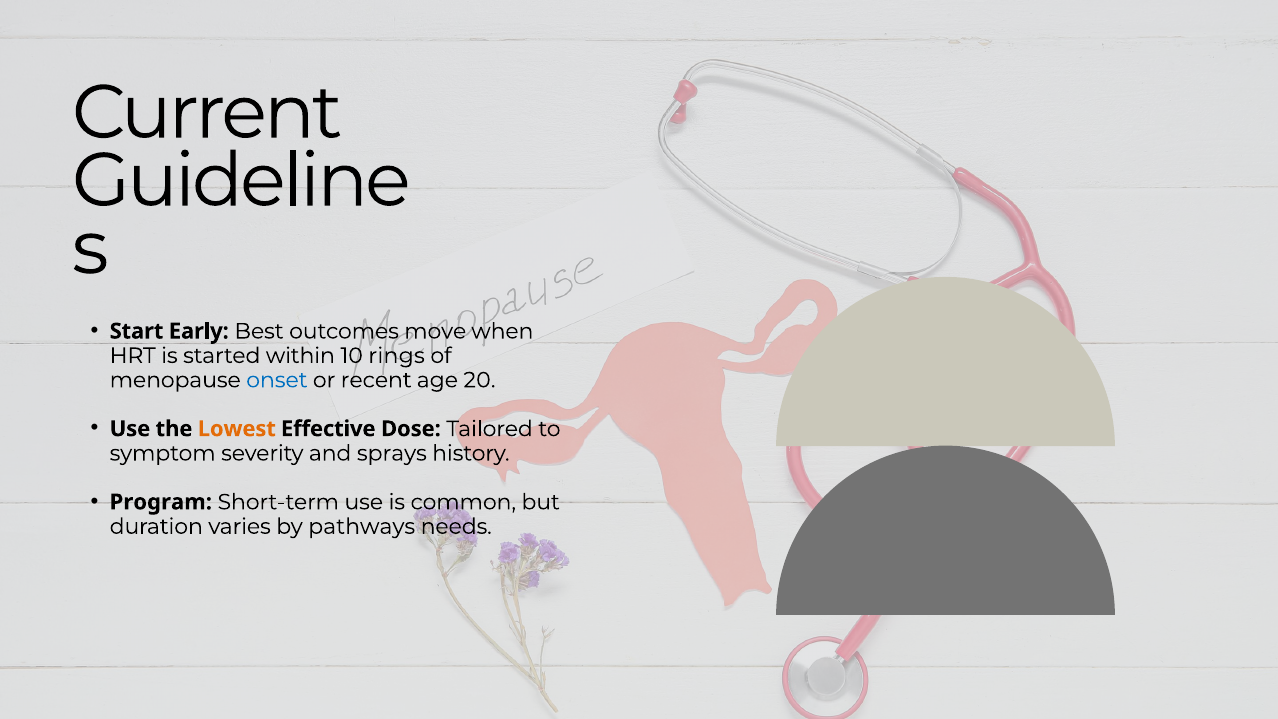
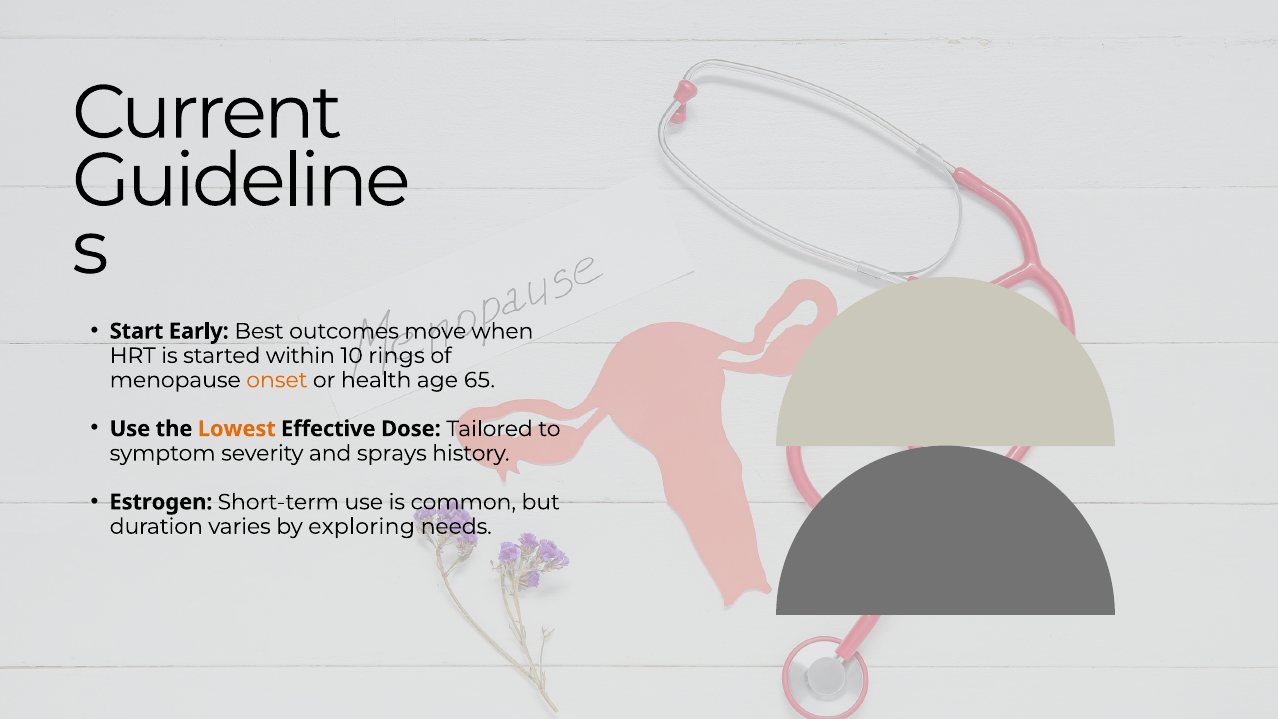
onset colour: blue -> orange
recent: recent -> health
20: 20 -> 65
Program: Program -> Estrogen
pathways: pathways -> exploring
